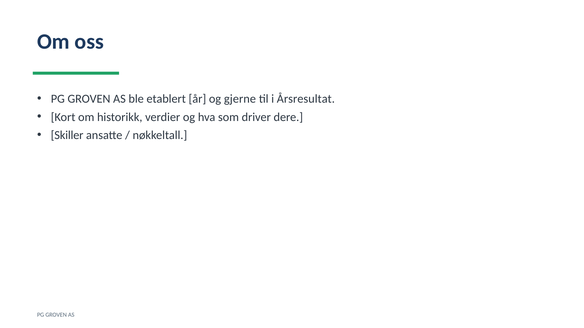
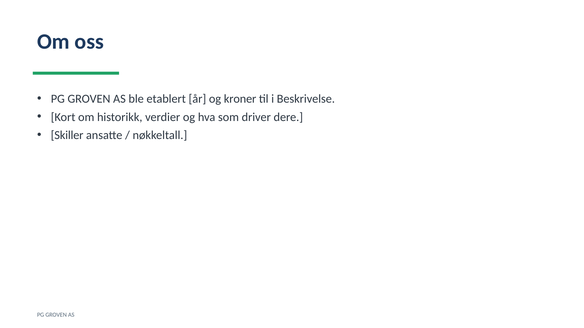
gjerne: gjerne -> kroner
Årsresultat: Årsresultat -> Beskrivelse
